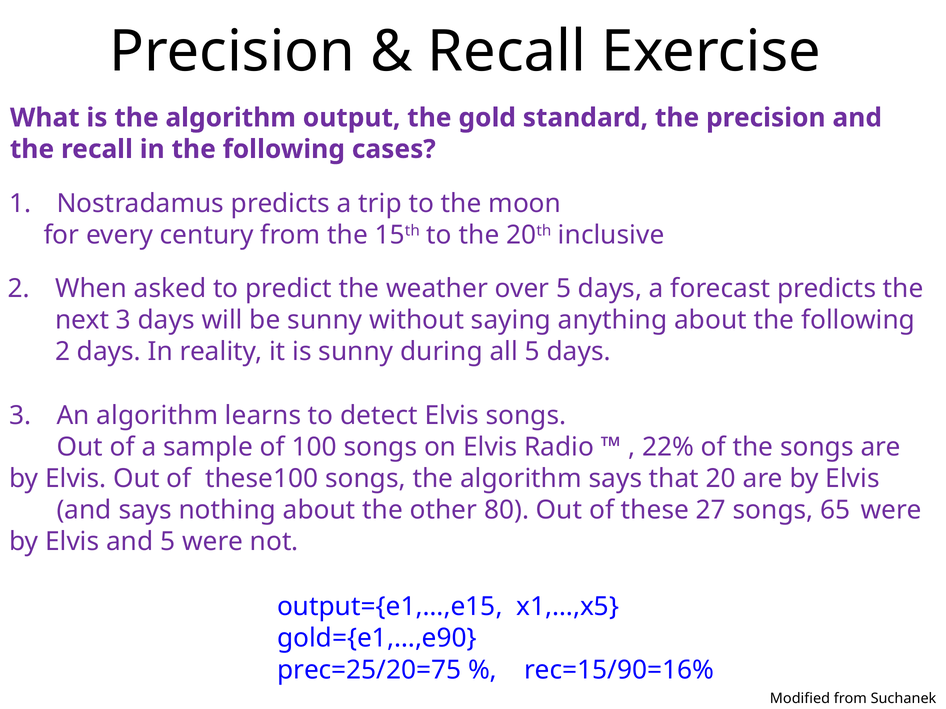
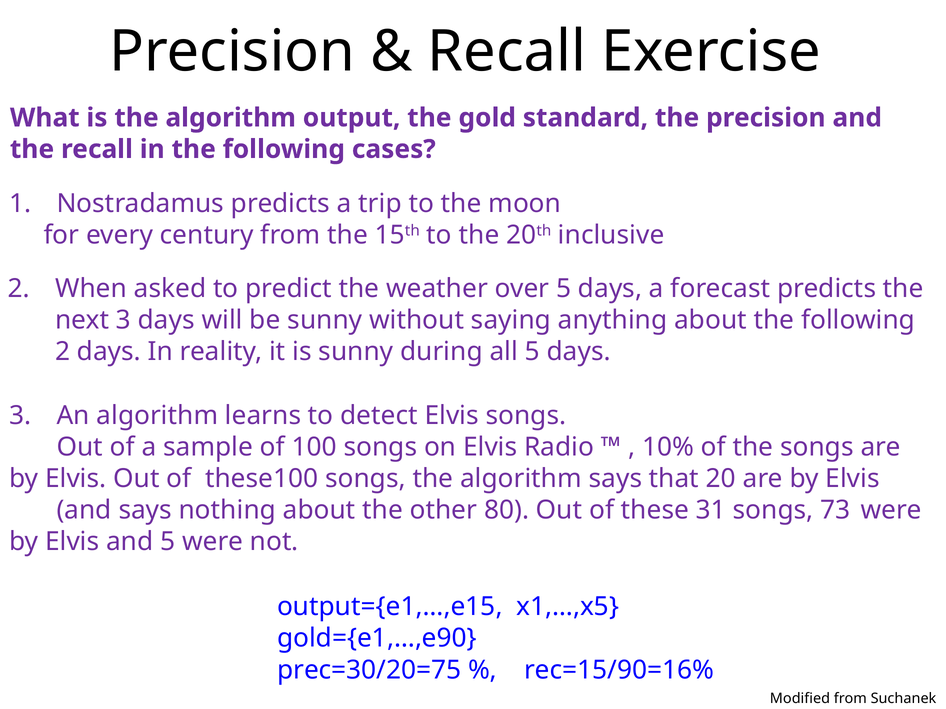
22%: 22% -> 10%
27: 27 -> 31
65: 65 -> 73
prec=25/20=75: prec=25/20=75 -> prec=30/20=75
